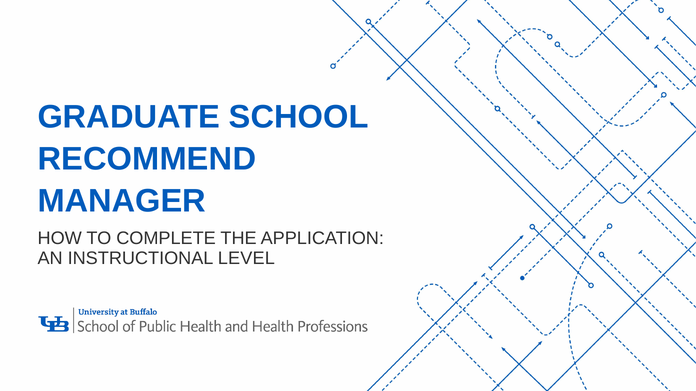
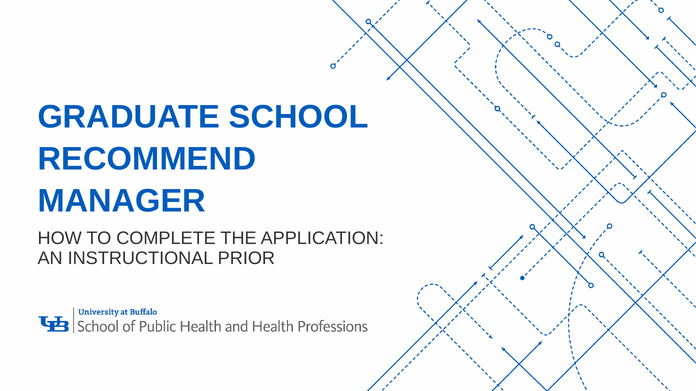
LEVEL: LEVEL -> PRIOR
